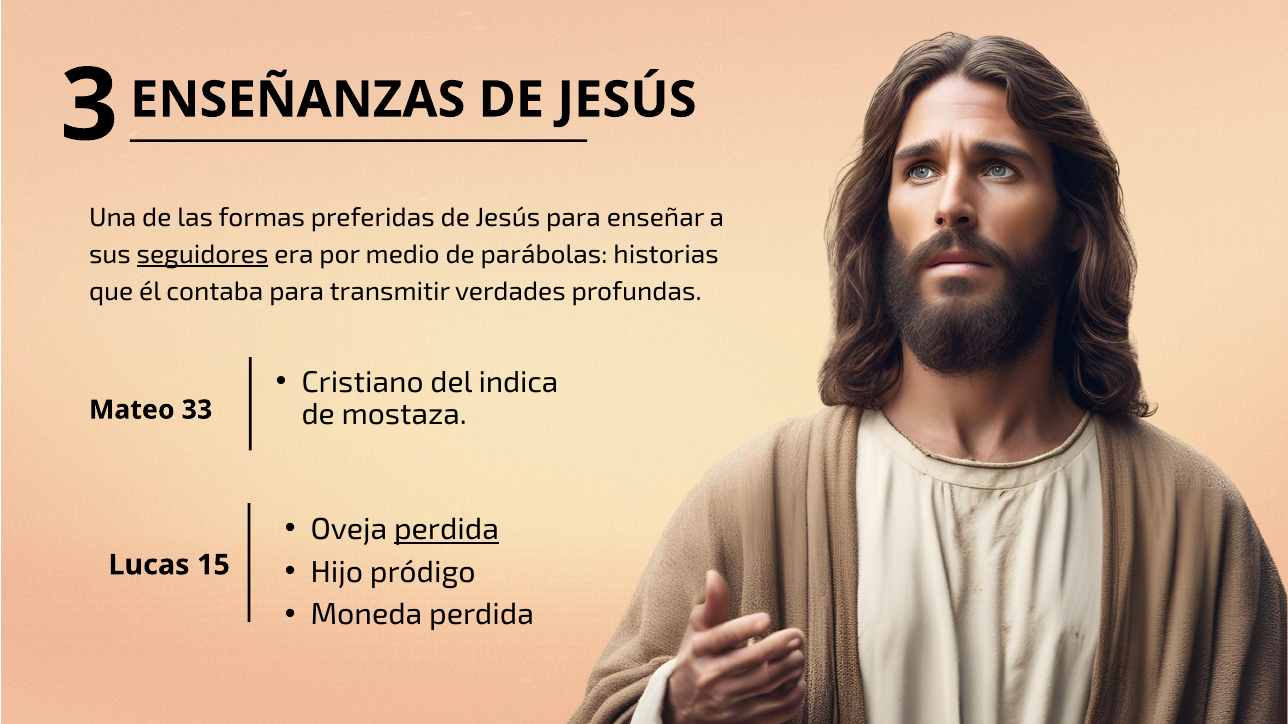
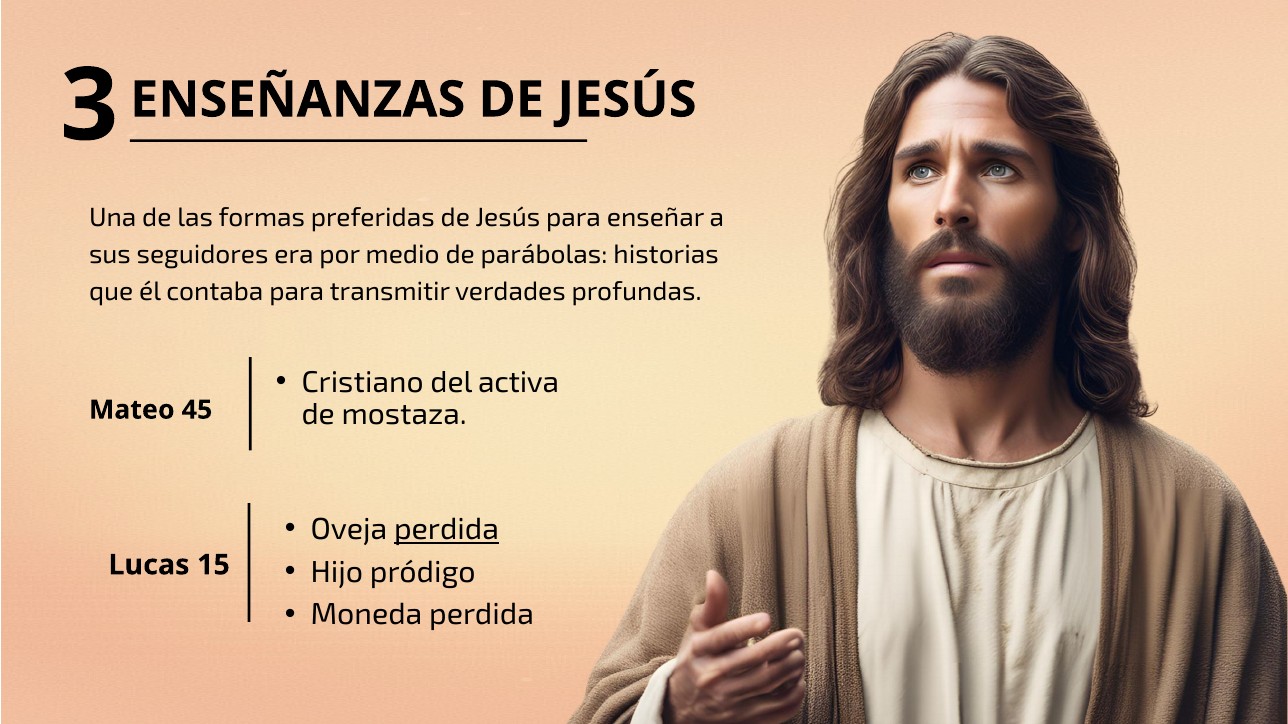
seguidores underline: present -> none
indica: indica -> activa
33: 33 -> 45
